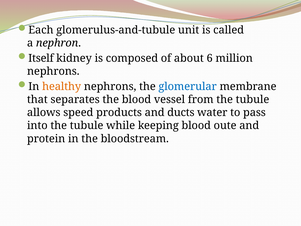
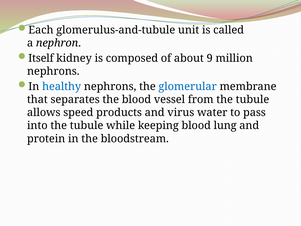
6: 6 -> 9
healthy colour: orange -> blue
ducts: ducts -> virus
oute: oute -> lung
